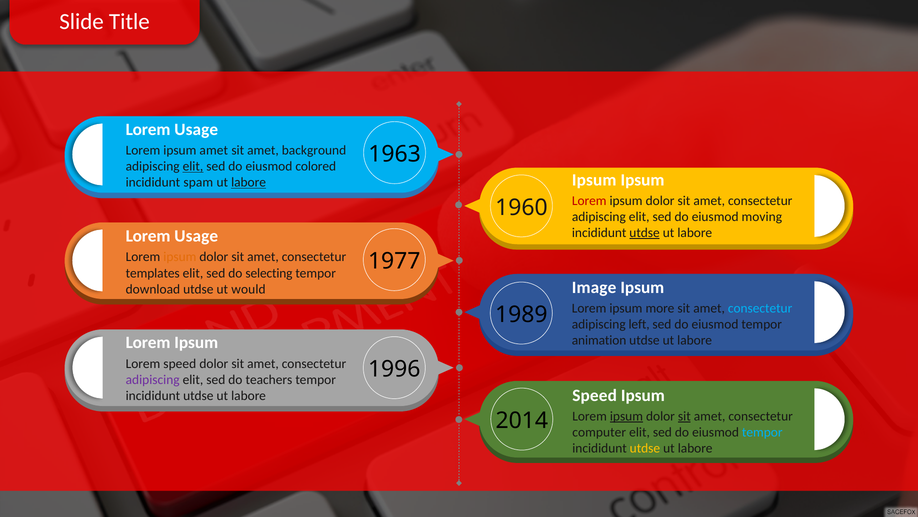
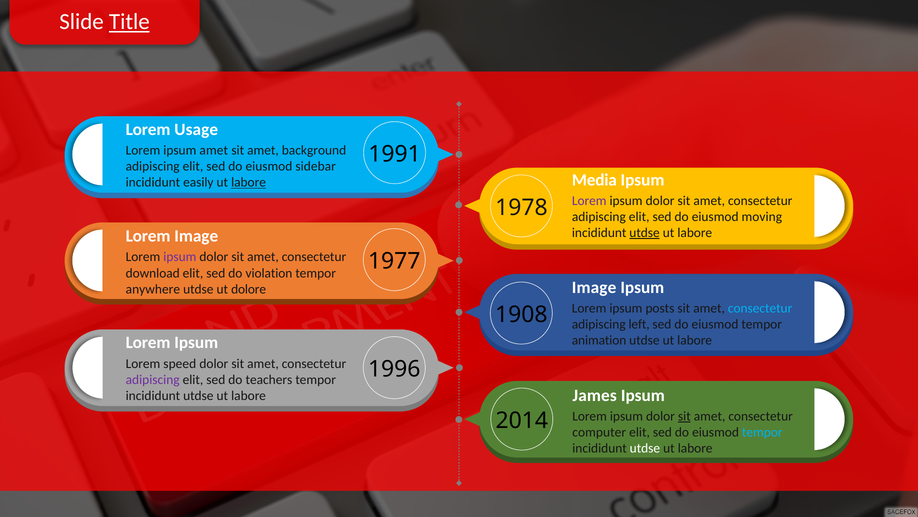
Title underline: none -> present
1963: 1963 -> 1991
elit at (193, 166) underline: present -> none
colored: colored -> sidebar
Ipsum at (594, 180): Ipsum -> Media
spam: spam -> easily
Lorem at (589, 200) colour: red -> purple
1960: 1960 -> 1978
Usage at (196, 236): Usage -> Image
ipsum at (180, 257) colour: orange -> purple
templates: templates -> download
selecting: selecting -> violation
download: download -> anywhere
would: would -> dolore
more: more -> posts
1989: 1989 -> 1908
Speed at (595, 395): Speed -> James
ipsum at (626, 416) underline: present -> none
utdse at (645, 448) colour: yellow -> white
